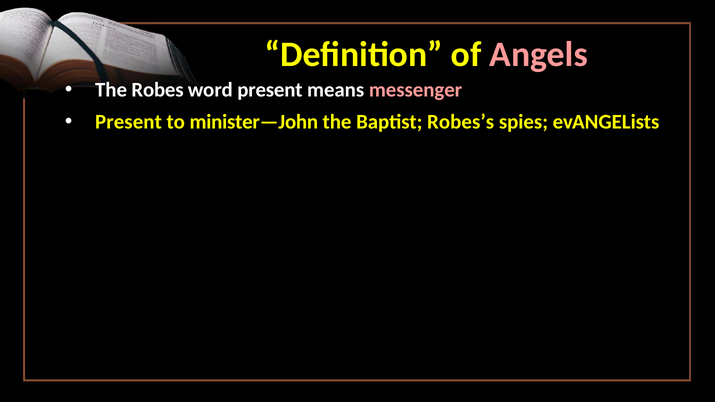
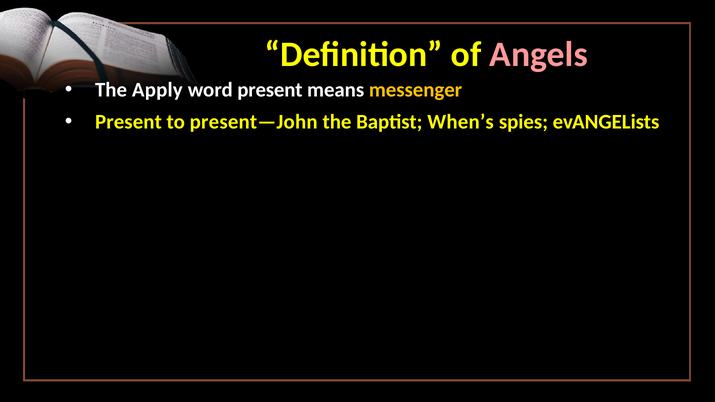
Robes: Robes -> Apply
messenger colour: pink -> yellow
minister—John: minister—John -> present—John
Robes’s: Robes’s -> When’s
